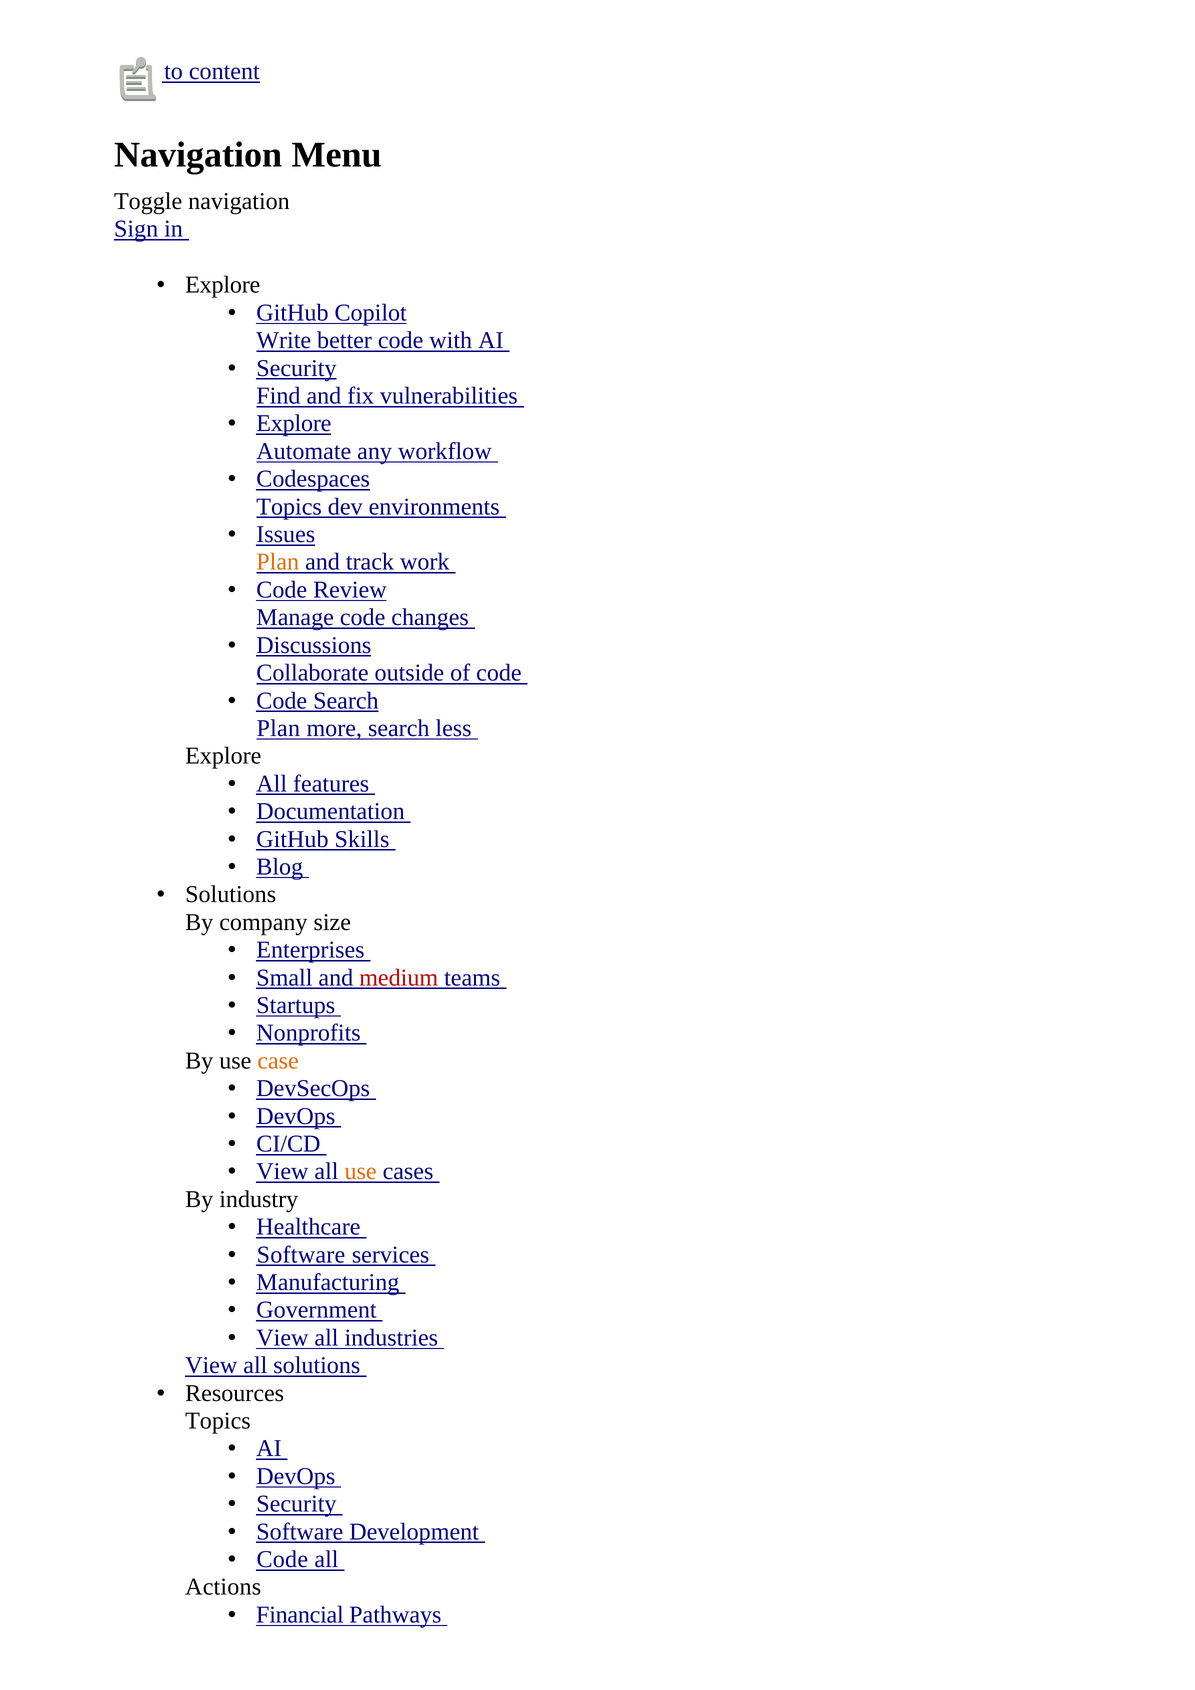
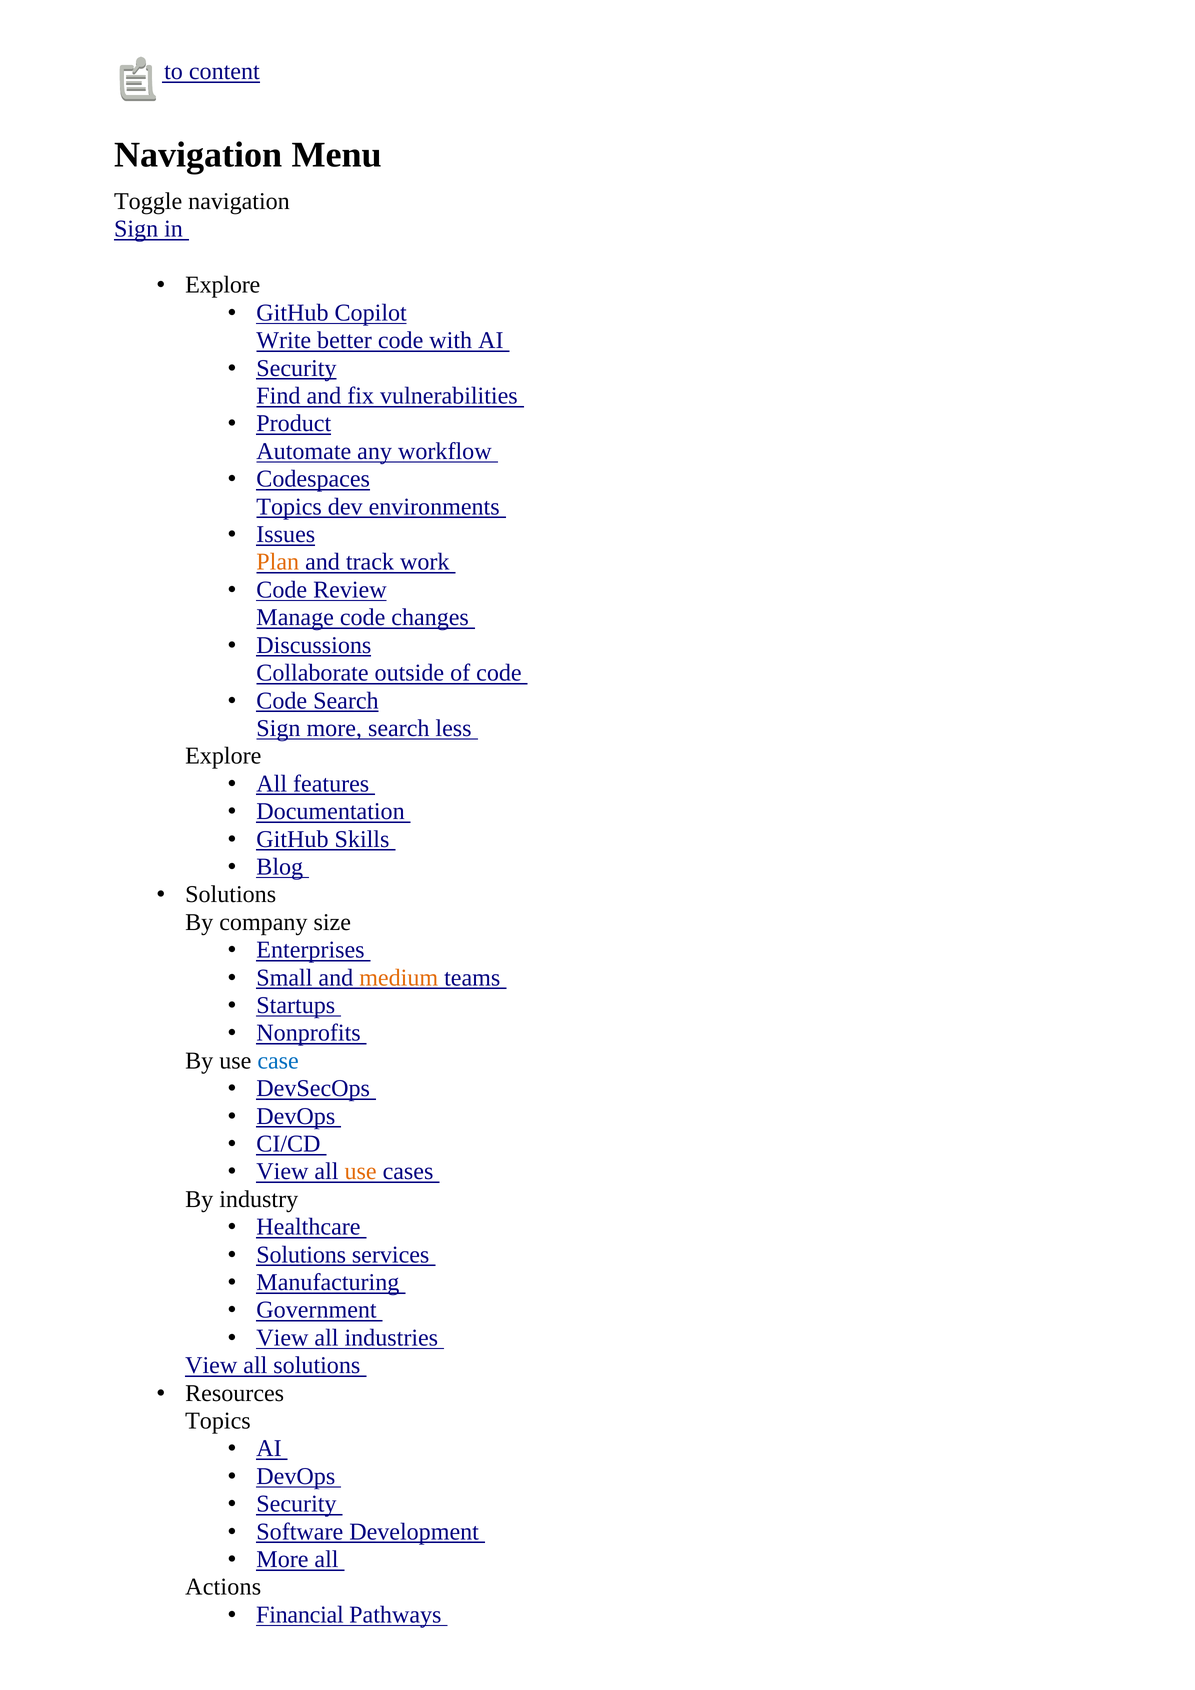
Explore at (294, 424): Explore -> Product
Plan at (278, 728): Plan -> Sign
medium colour: red -> orange
case colour: orange -> blue
Software at (301, 1255): Software -> Solutions
Code at (282, 1559): Code -> More
